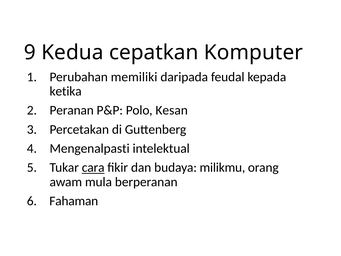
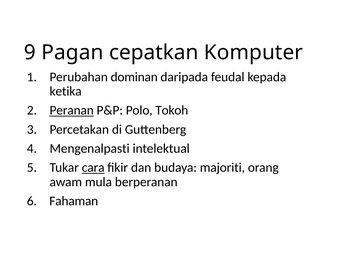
Kedua: Kedua -> Pagan
memiliki: memiliki -> dominan
Peranan underline: none -> present
Kesan: Kesan -> Tokoh
milikmu: milikmu -> majoriti
